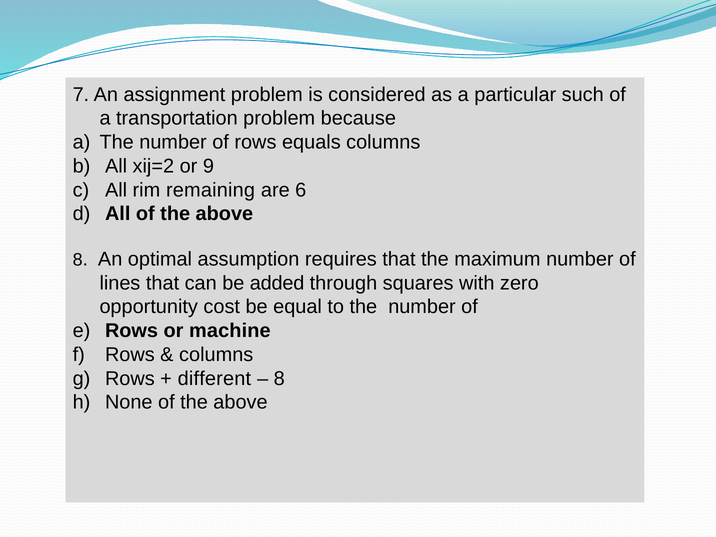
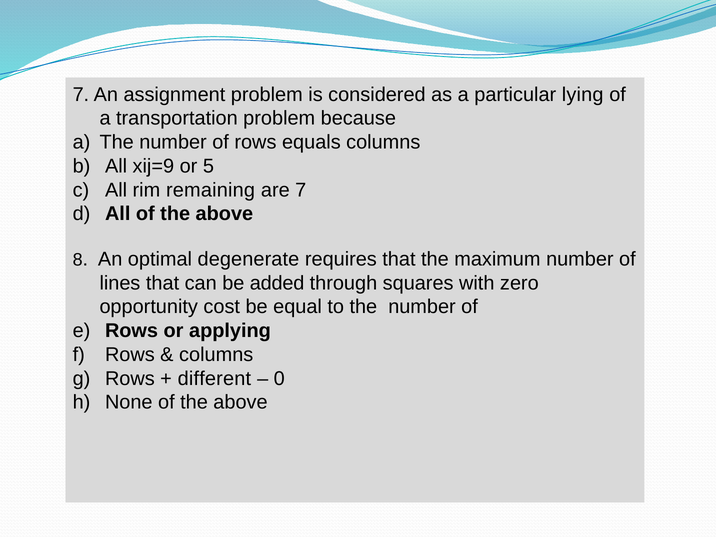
such: such -> lying
xij=2: xij=2 -> xij=9
9: 9 -> 5
are 6: 6 -> 7
assumption: assumption -> degenerate
machine: machine -> applying
8 at (279, 379): 8 -> 0
